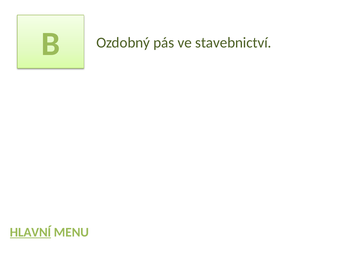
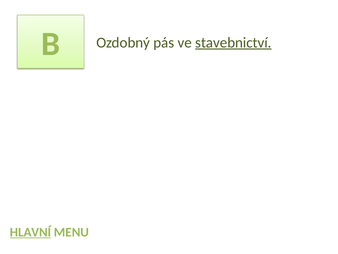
stavebnictví underline: none -> present
